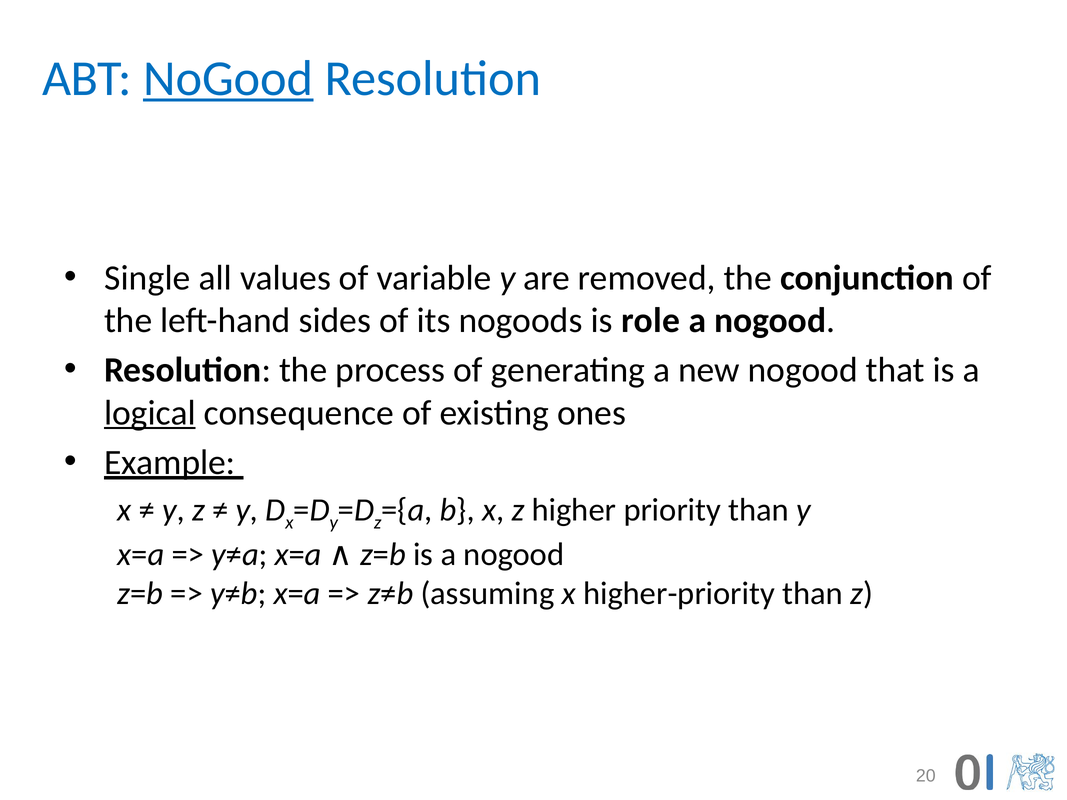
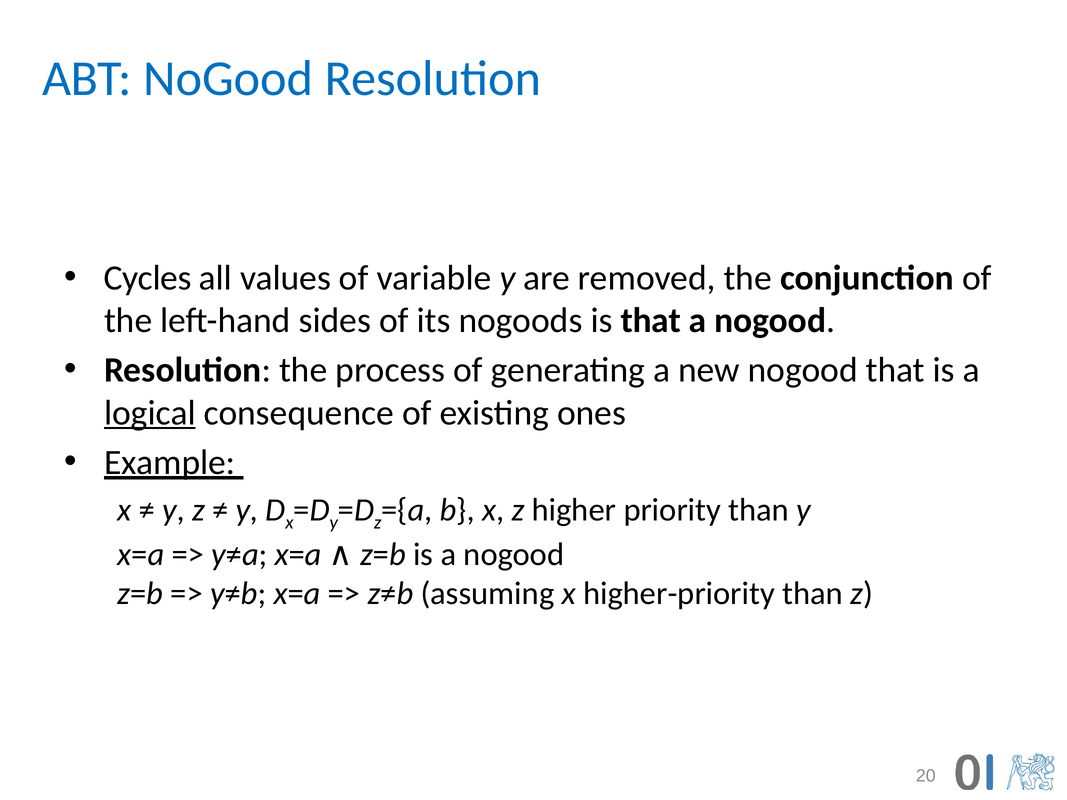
NoGood at (228, 79) underline: present -> none
Single: Single -> Cycles
is role: role -> that
